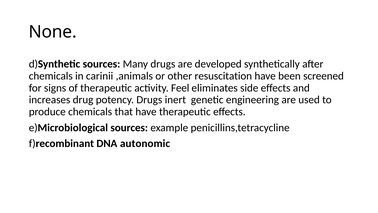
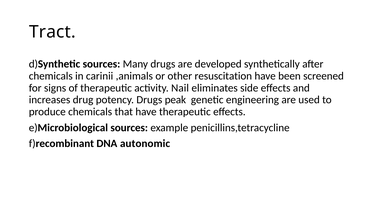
None: None -> Tract
Feel: Feel -> Nail
inert: inert -> peak
